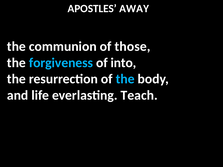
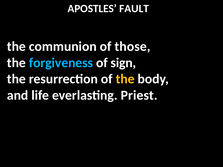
AWAY: AWAY -> FAULT
into: into -> sign
the at (125, 79) colour: light blue -> yellow
Teach: Teach -> Priest
